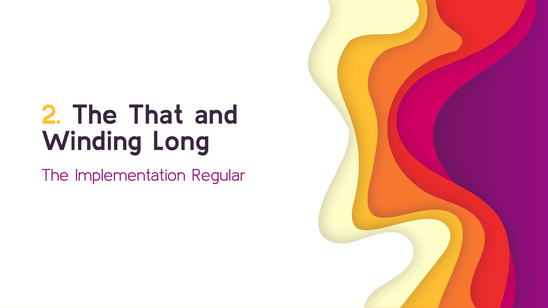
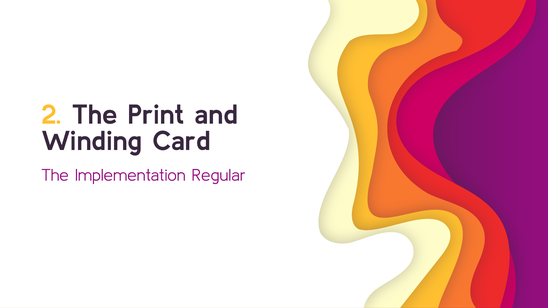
That: That -> Print
Long: Long -> Card
